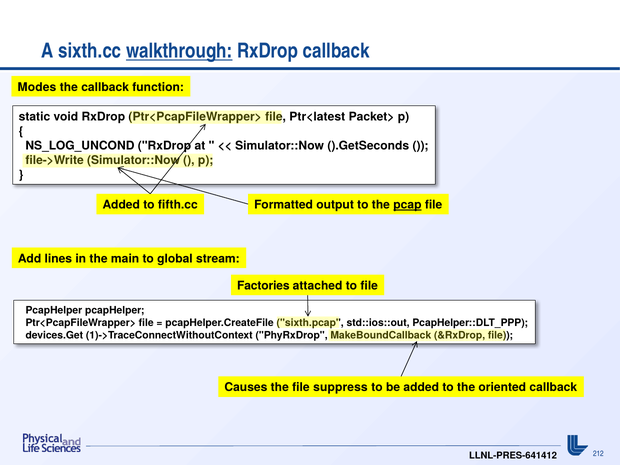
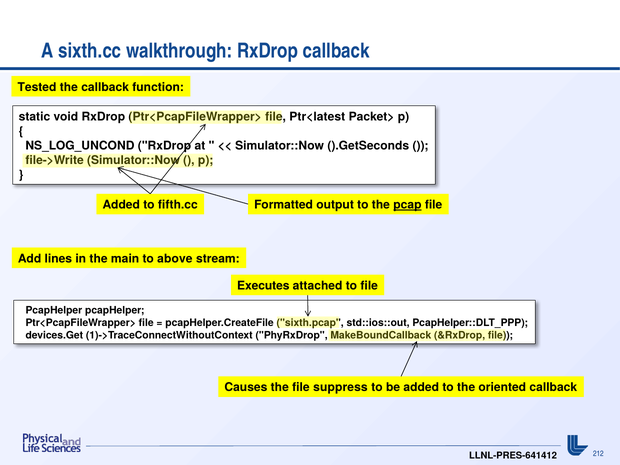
walkthrough underline: present -> none
Modes: Modes -> Tested
global: global -> above
Factories: Factories -> Executes
